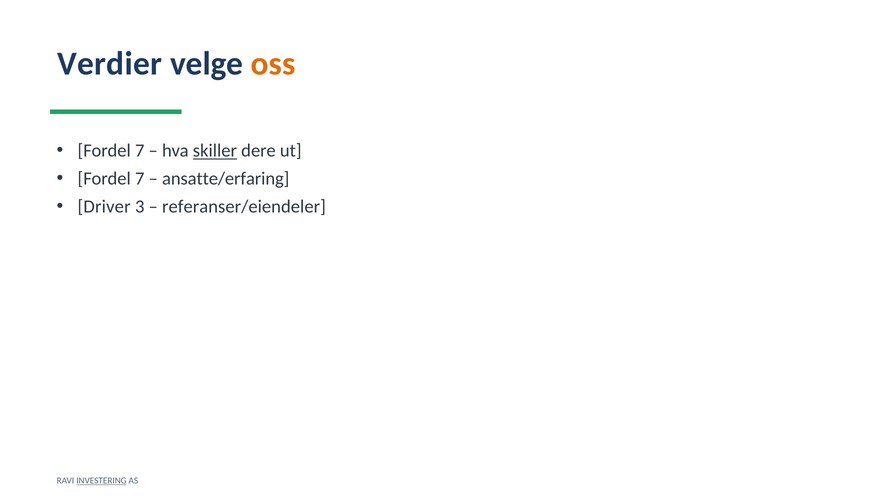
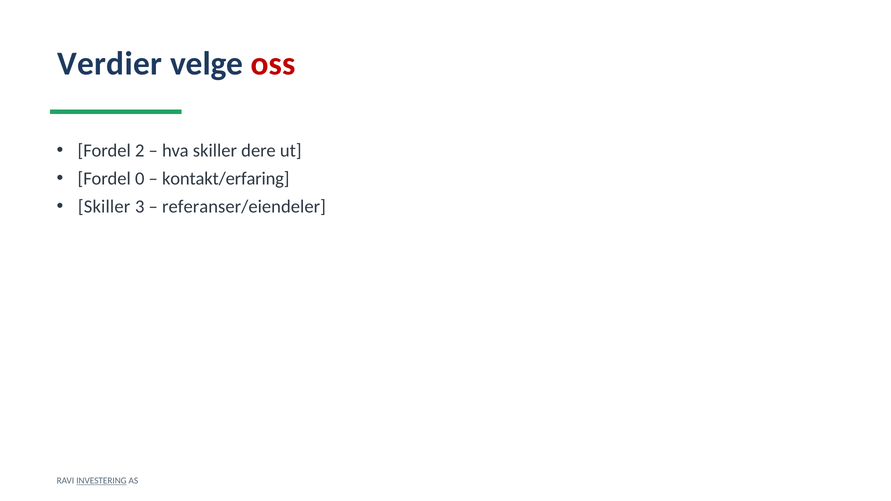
oss colour: orange -> red
7 at (140, 151): 7 -> 2
skiller at (215, 151) underline: present -> none
7 at (140, 179): 7 -> 0
ansatte/erfaring: ansatte/erfaring -> kontakt/erfaring
Driver at (104, 207): Driver -> Skiller
